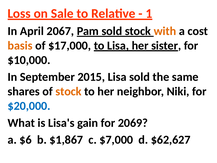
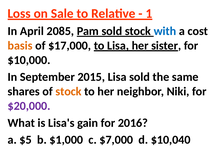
2067: 2067 -> 2085
with colour: orange -> blue
$20,000 colour: blue -> purple
2069: 2069 -> 2016
$6: $6 -> $5
$1,867: $1,867 -> $1,000
$62,627: $62,627 -> $10,040
